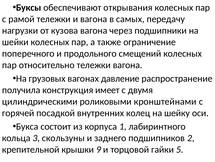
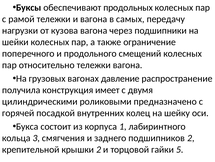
открывания: открывания -> продольных
кронштейнами: кронштейнами -> предназначено
скользуны: скользуны -> смягчения
крышки 9: 9 -> 2
